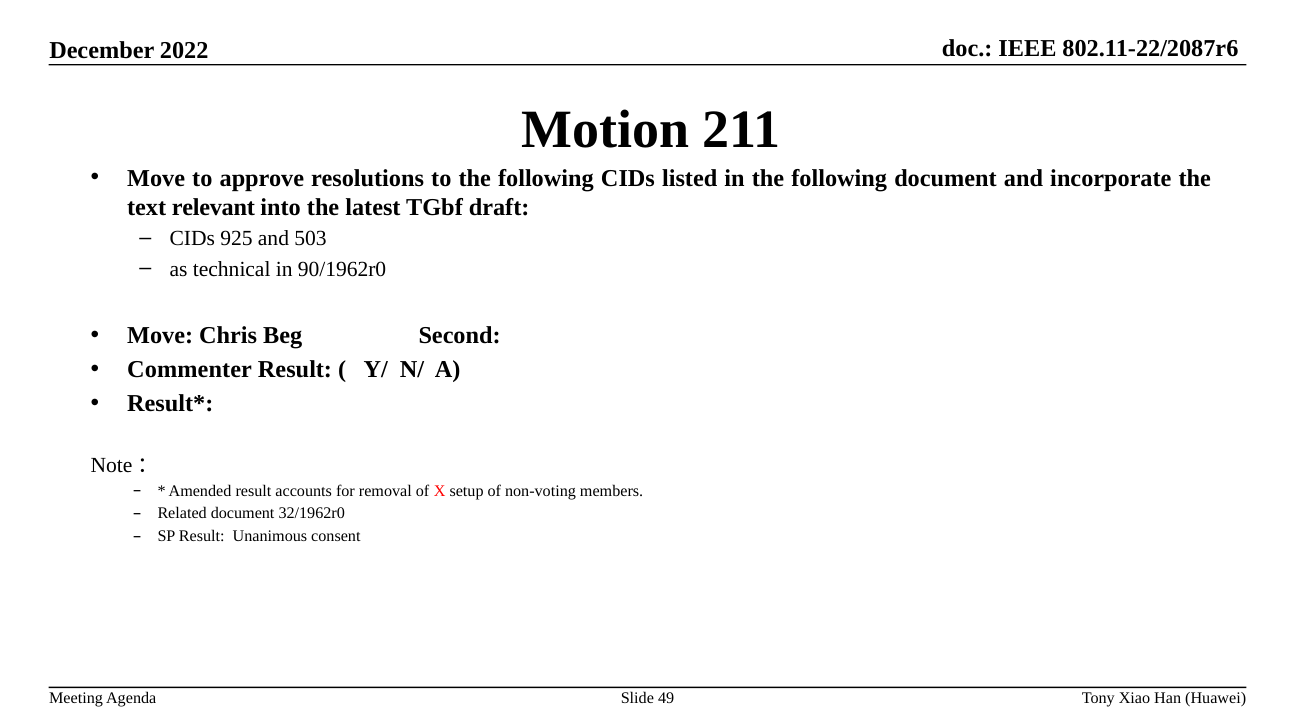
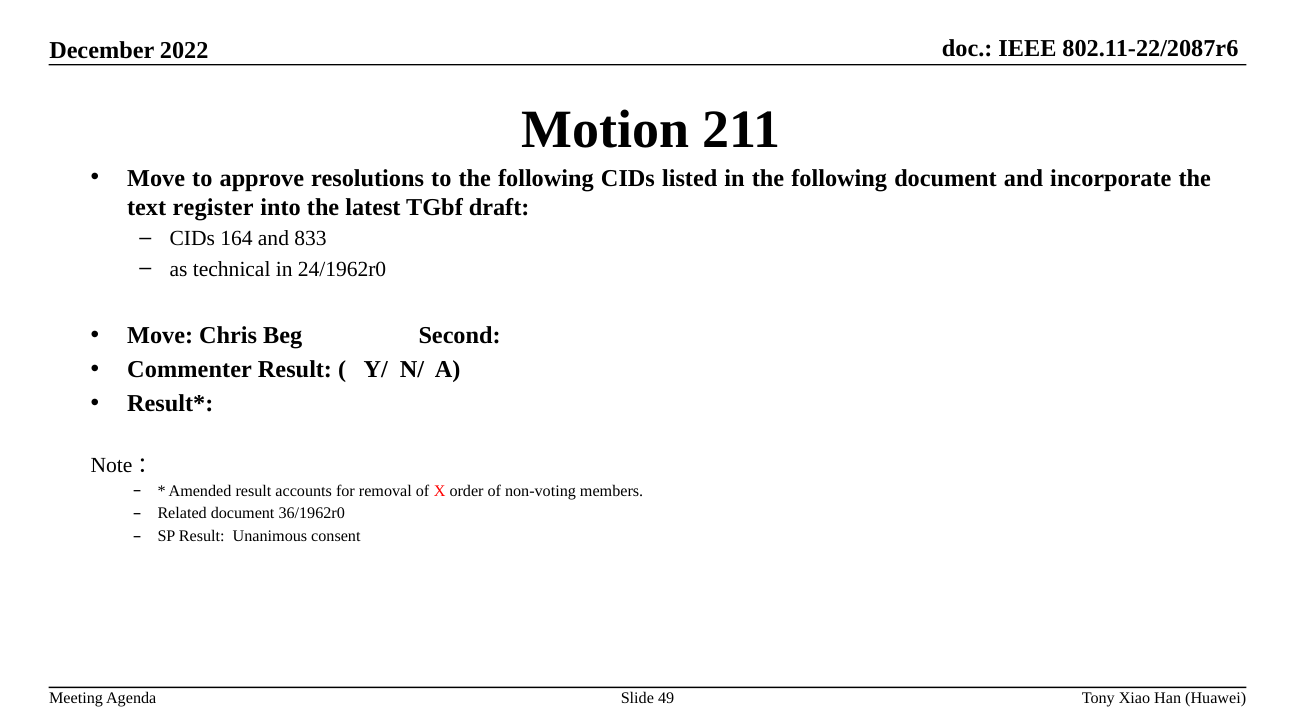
relevant: relevant -> register
925: 925 -> 164
503: 503 -> 833
90/1962r0: 90/1962r0 -> 24/1962r0
setup: setup -> order
32/1962r0: 32/1962r0 -> 36/1962r0
